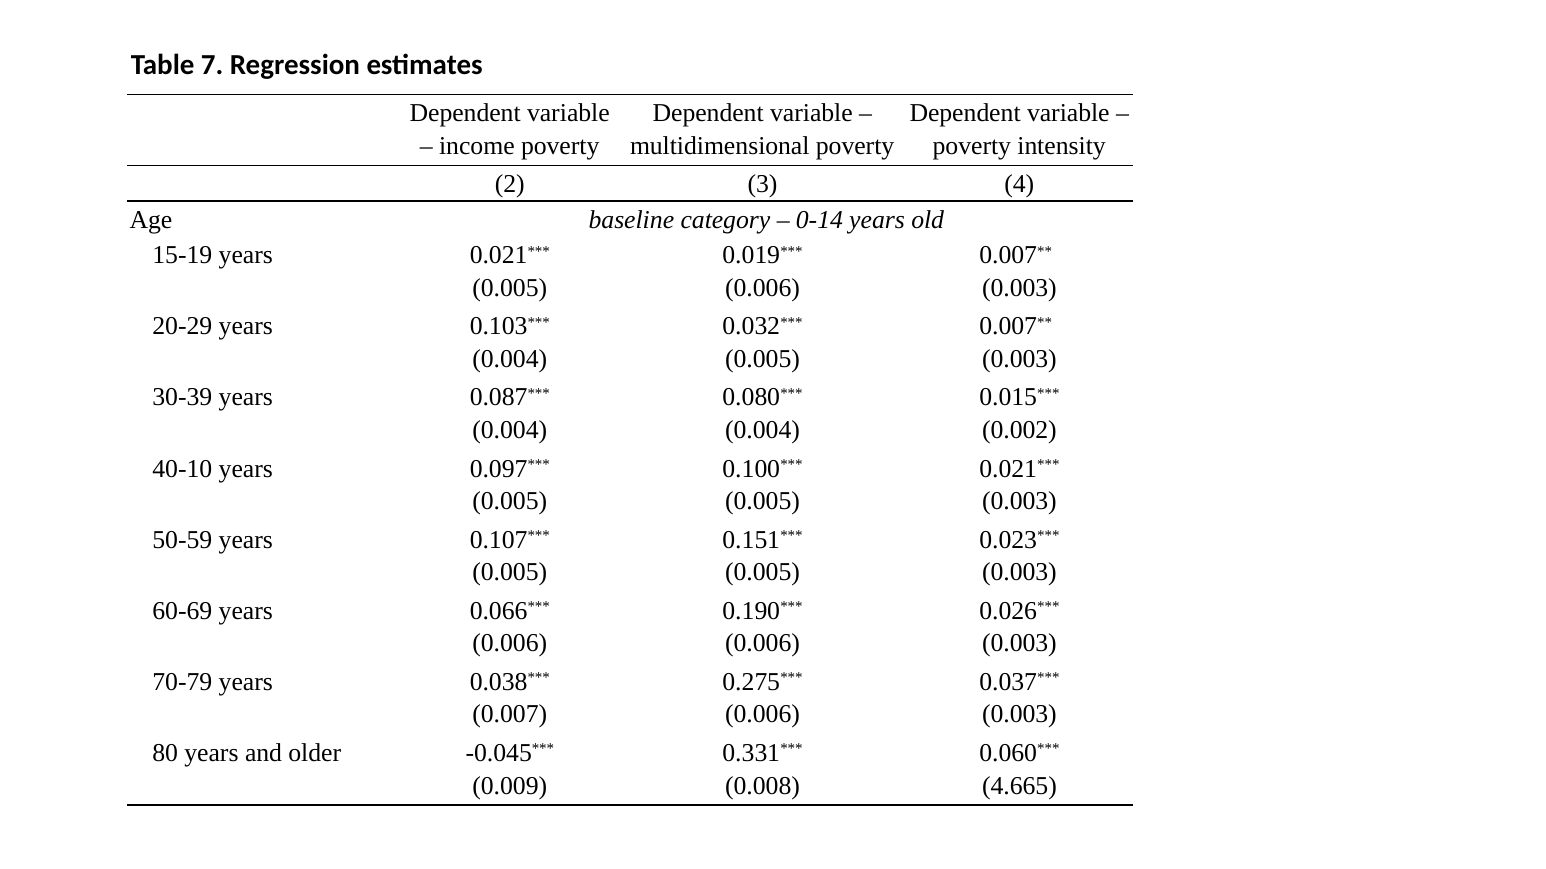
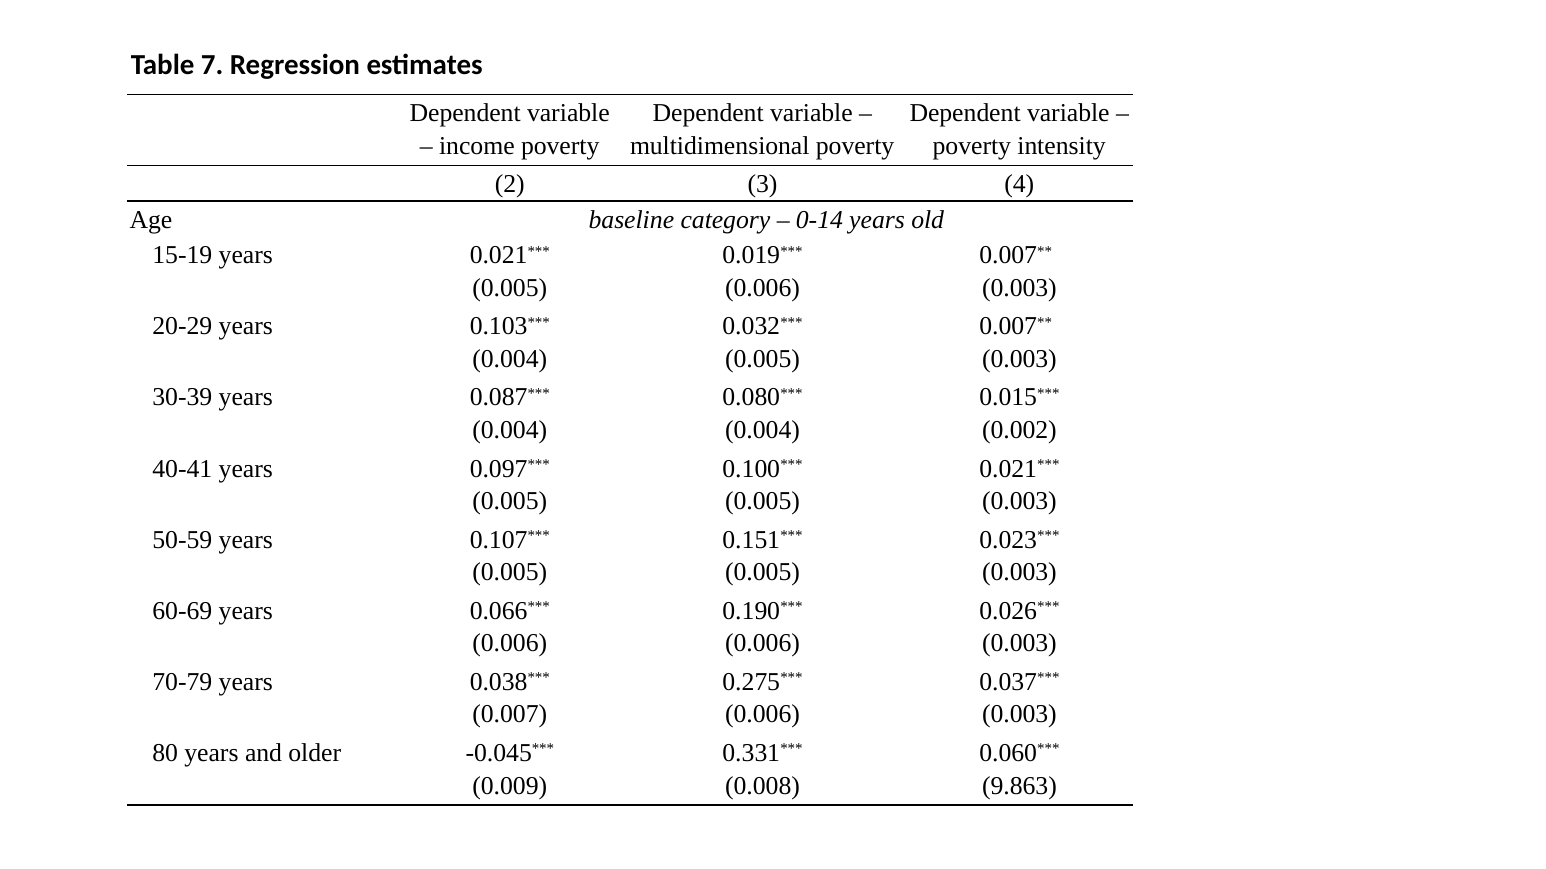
40-10: 40-10 -> 40-41
4.665: 4.665 -> 9.863
